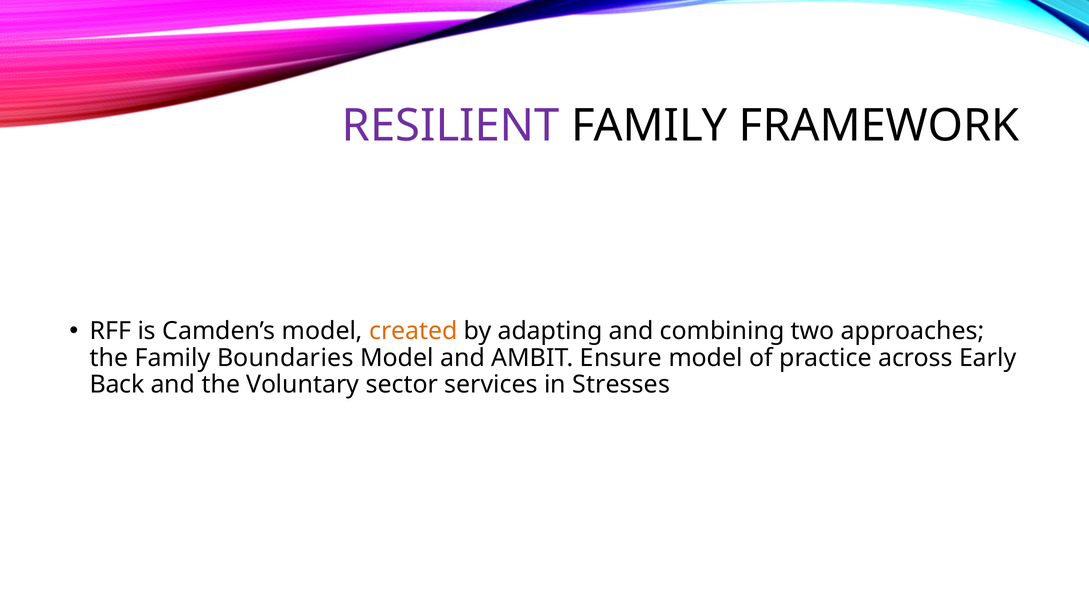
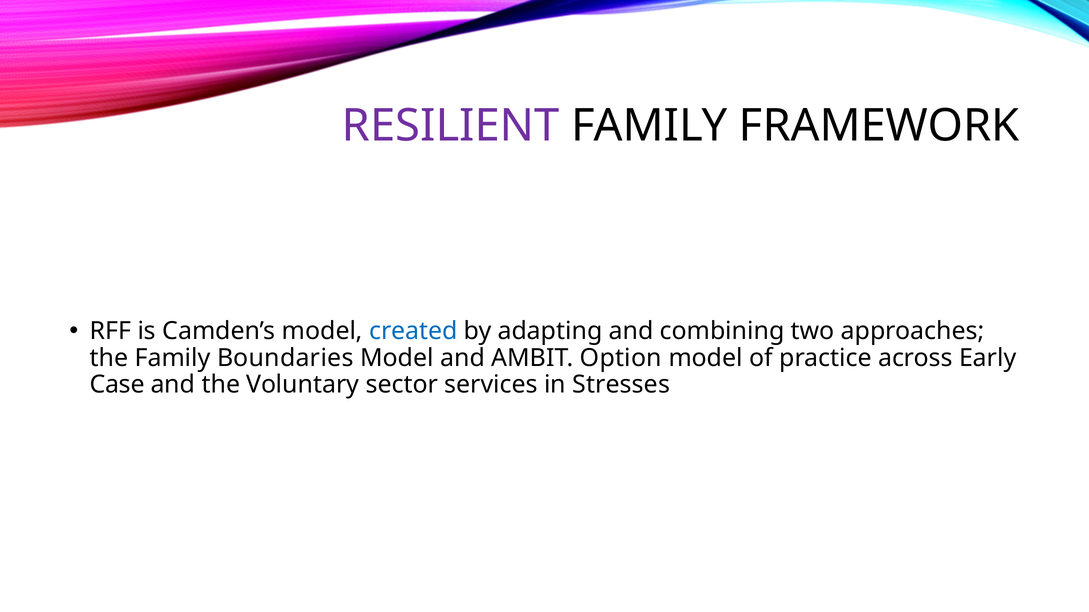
created colour: orange -> blue
Ensure: Ensure -> Option
Back: Back -> Case
